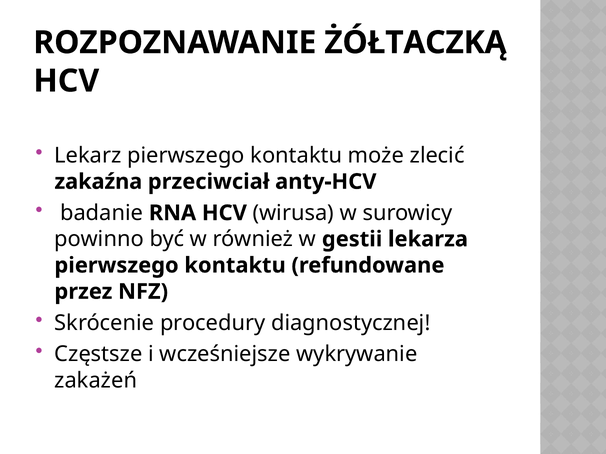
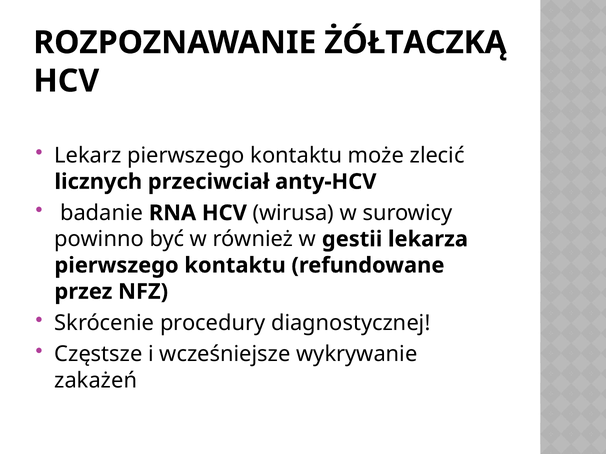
zakaźna: zakaźna -> licznych
